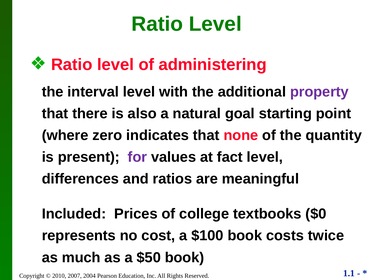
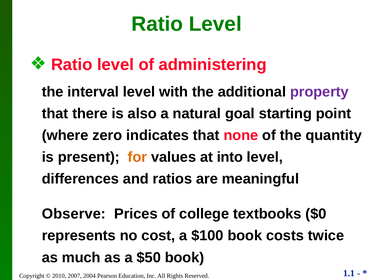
for colour: purple -> orange
fact: fact -> into
Included: Included -> Observe
